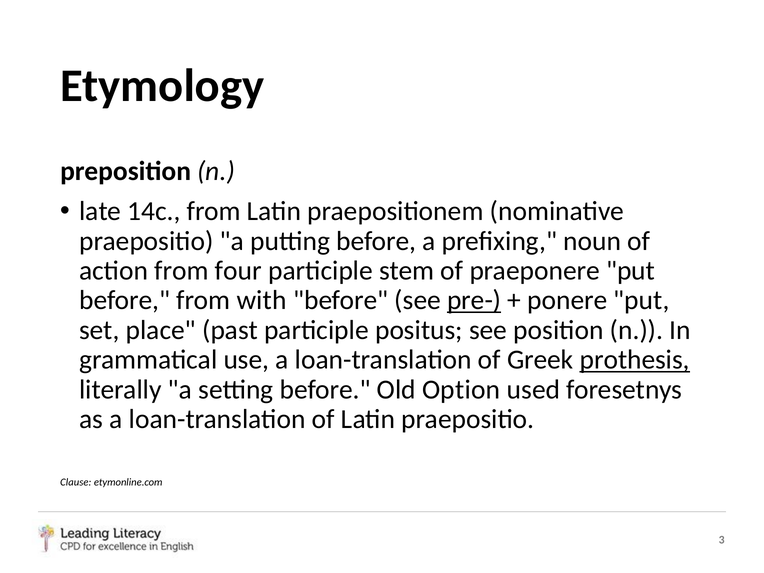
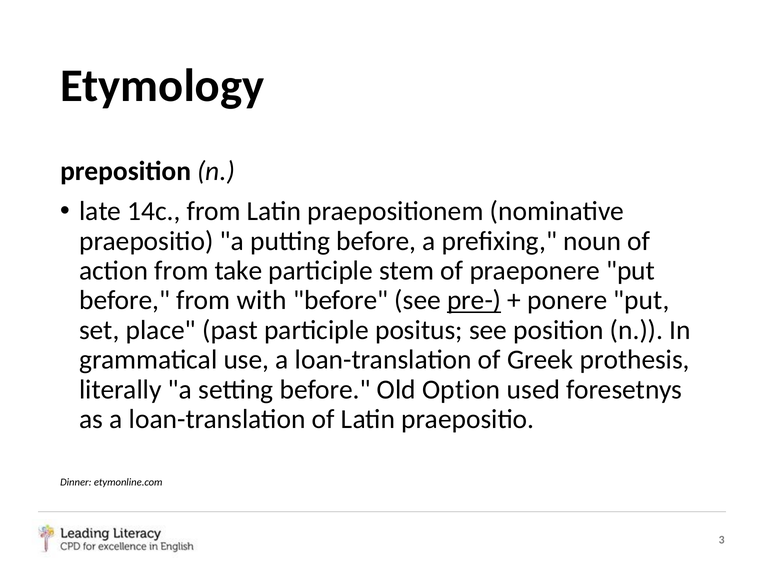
four: four -> take
prothesis underline: present -> none
Clause: Clause -> Dinner
